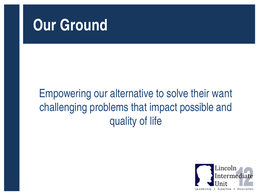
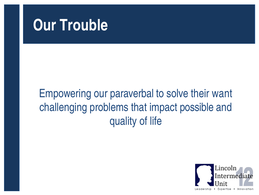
Ground: Ground -> Trouble
alternative: alternative -> paraverbal
